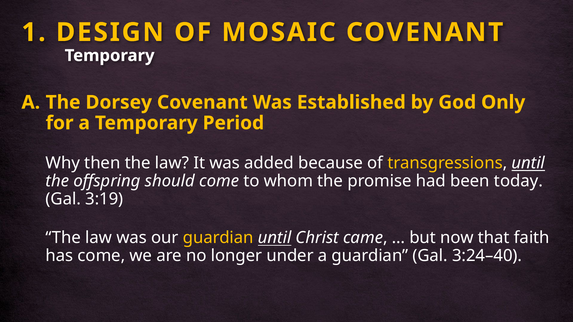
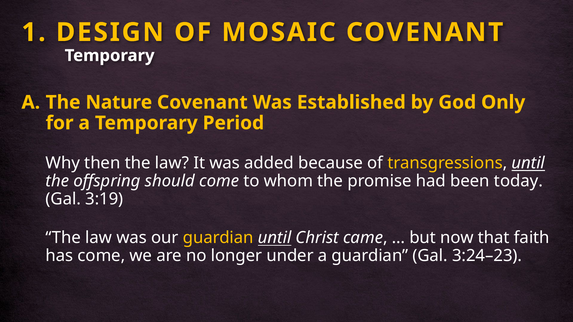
Dorsey: Dorsey -> Nature
3:24–40: 3:24–40 -> 3:24–23
